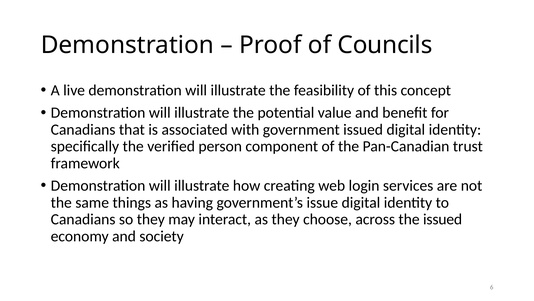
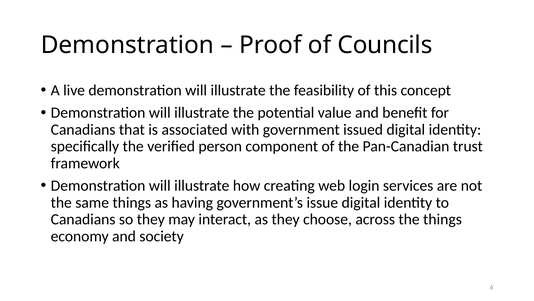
the issued: issued -> things
